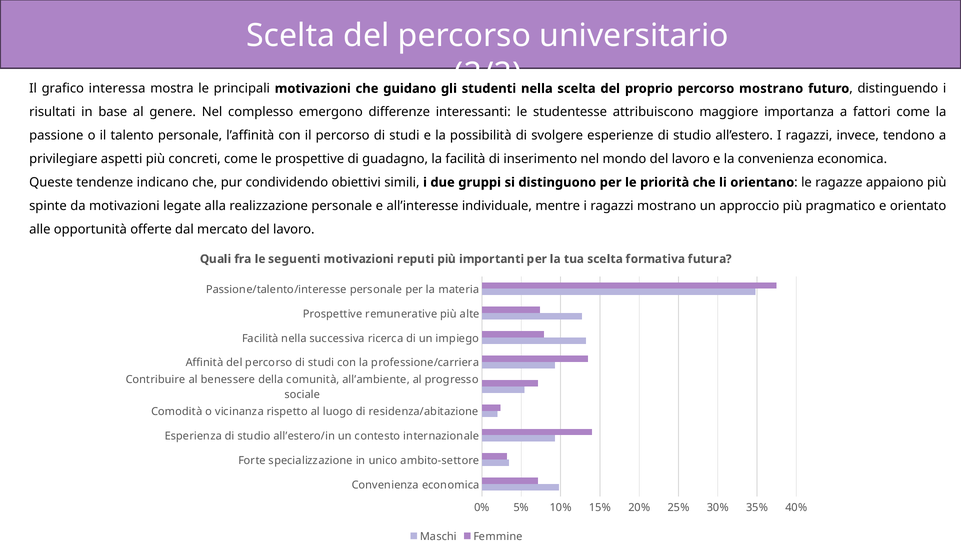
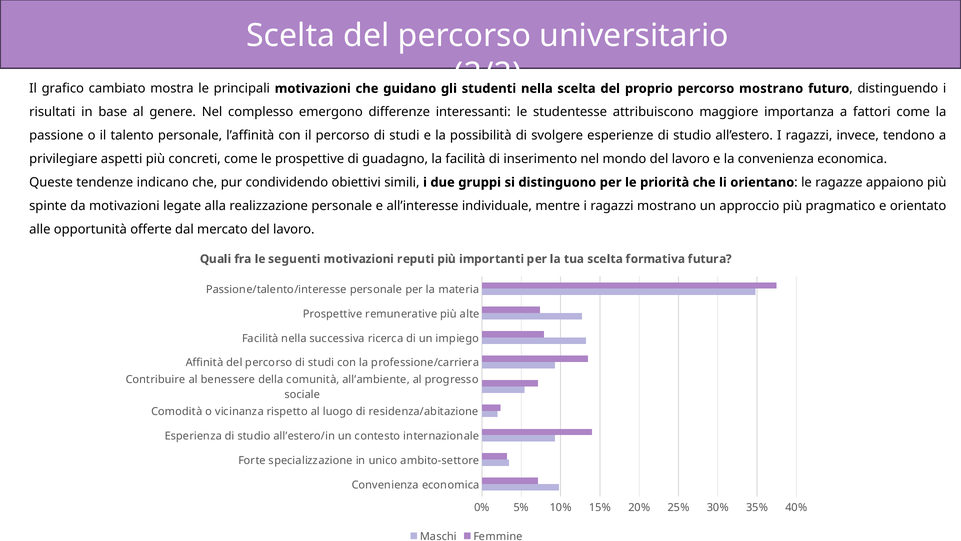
interessa: interessa -> cambiato
